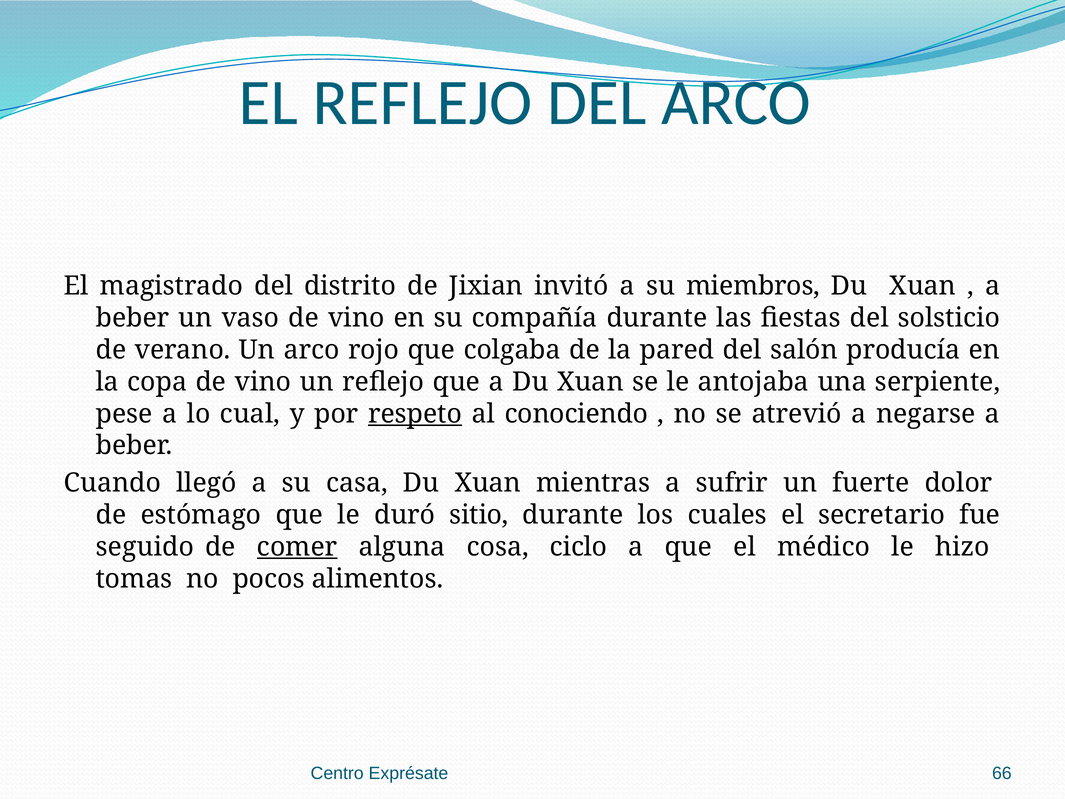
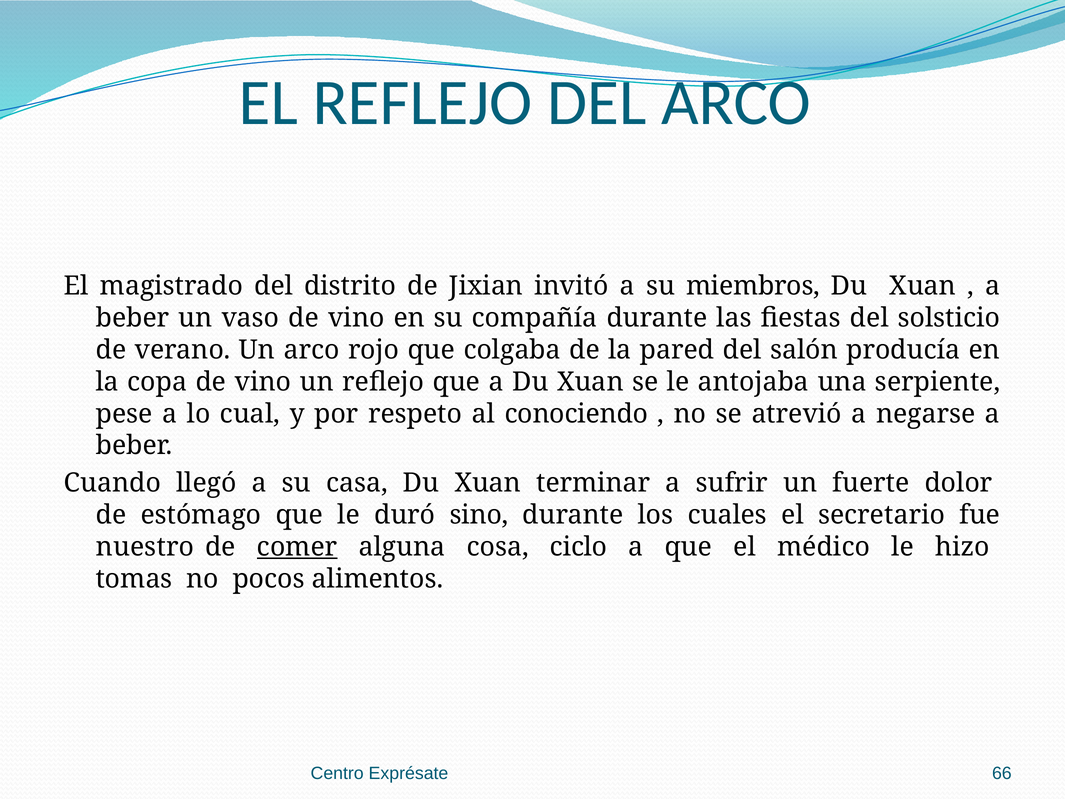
respeto underline: present -> none
mientras: mientras -> terminar
sitio: sitio -> sino
seguido: seguido -> nuestro
